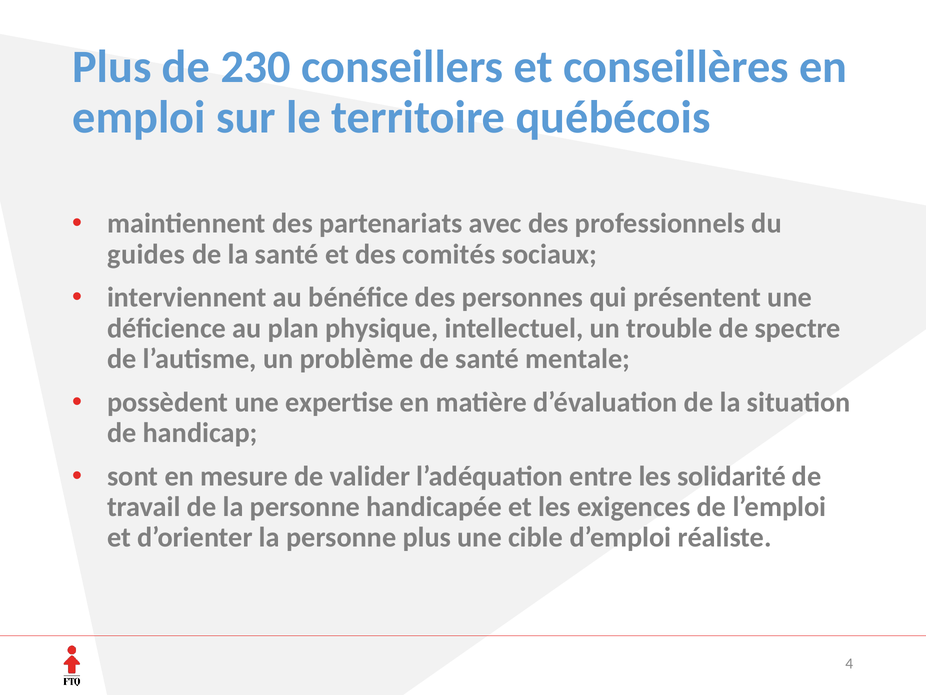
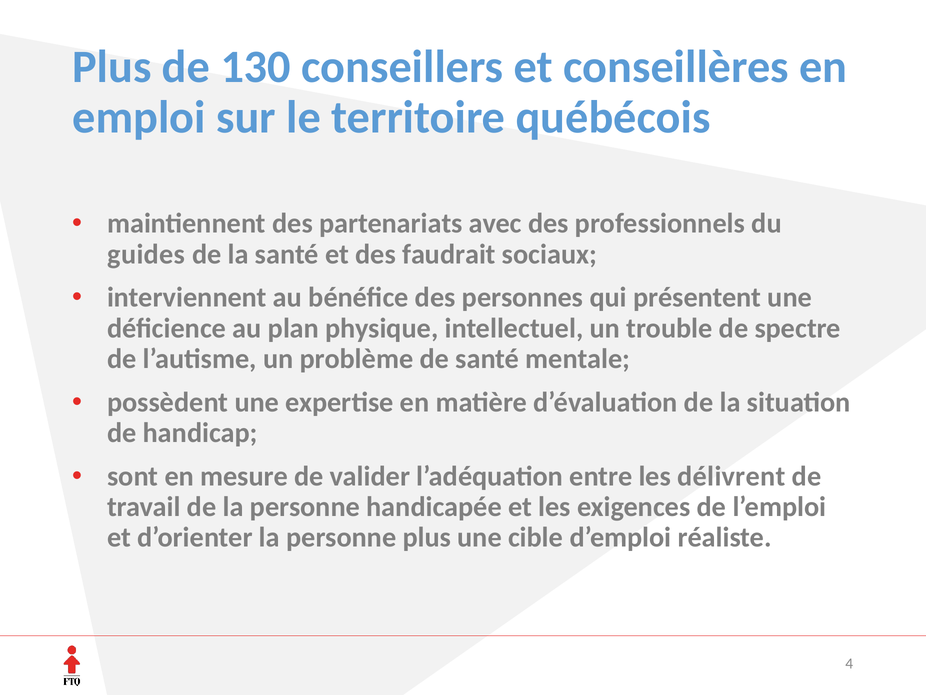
230: 230 -> 130
comités: comités -> faudrait
solidarité: solidarité -> délivrent
